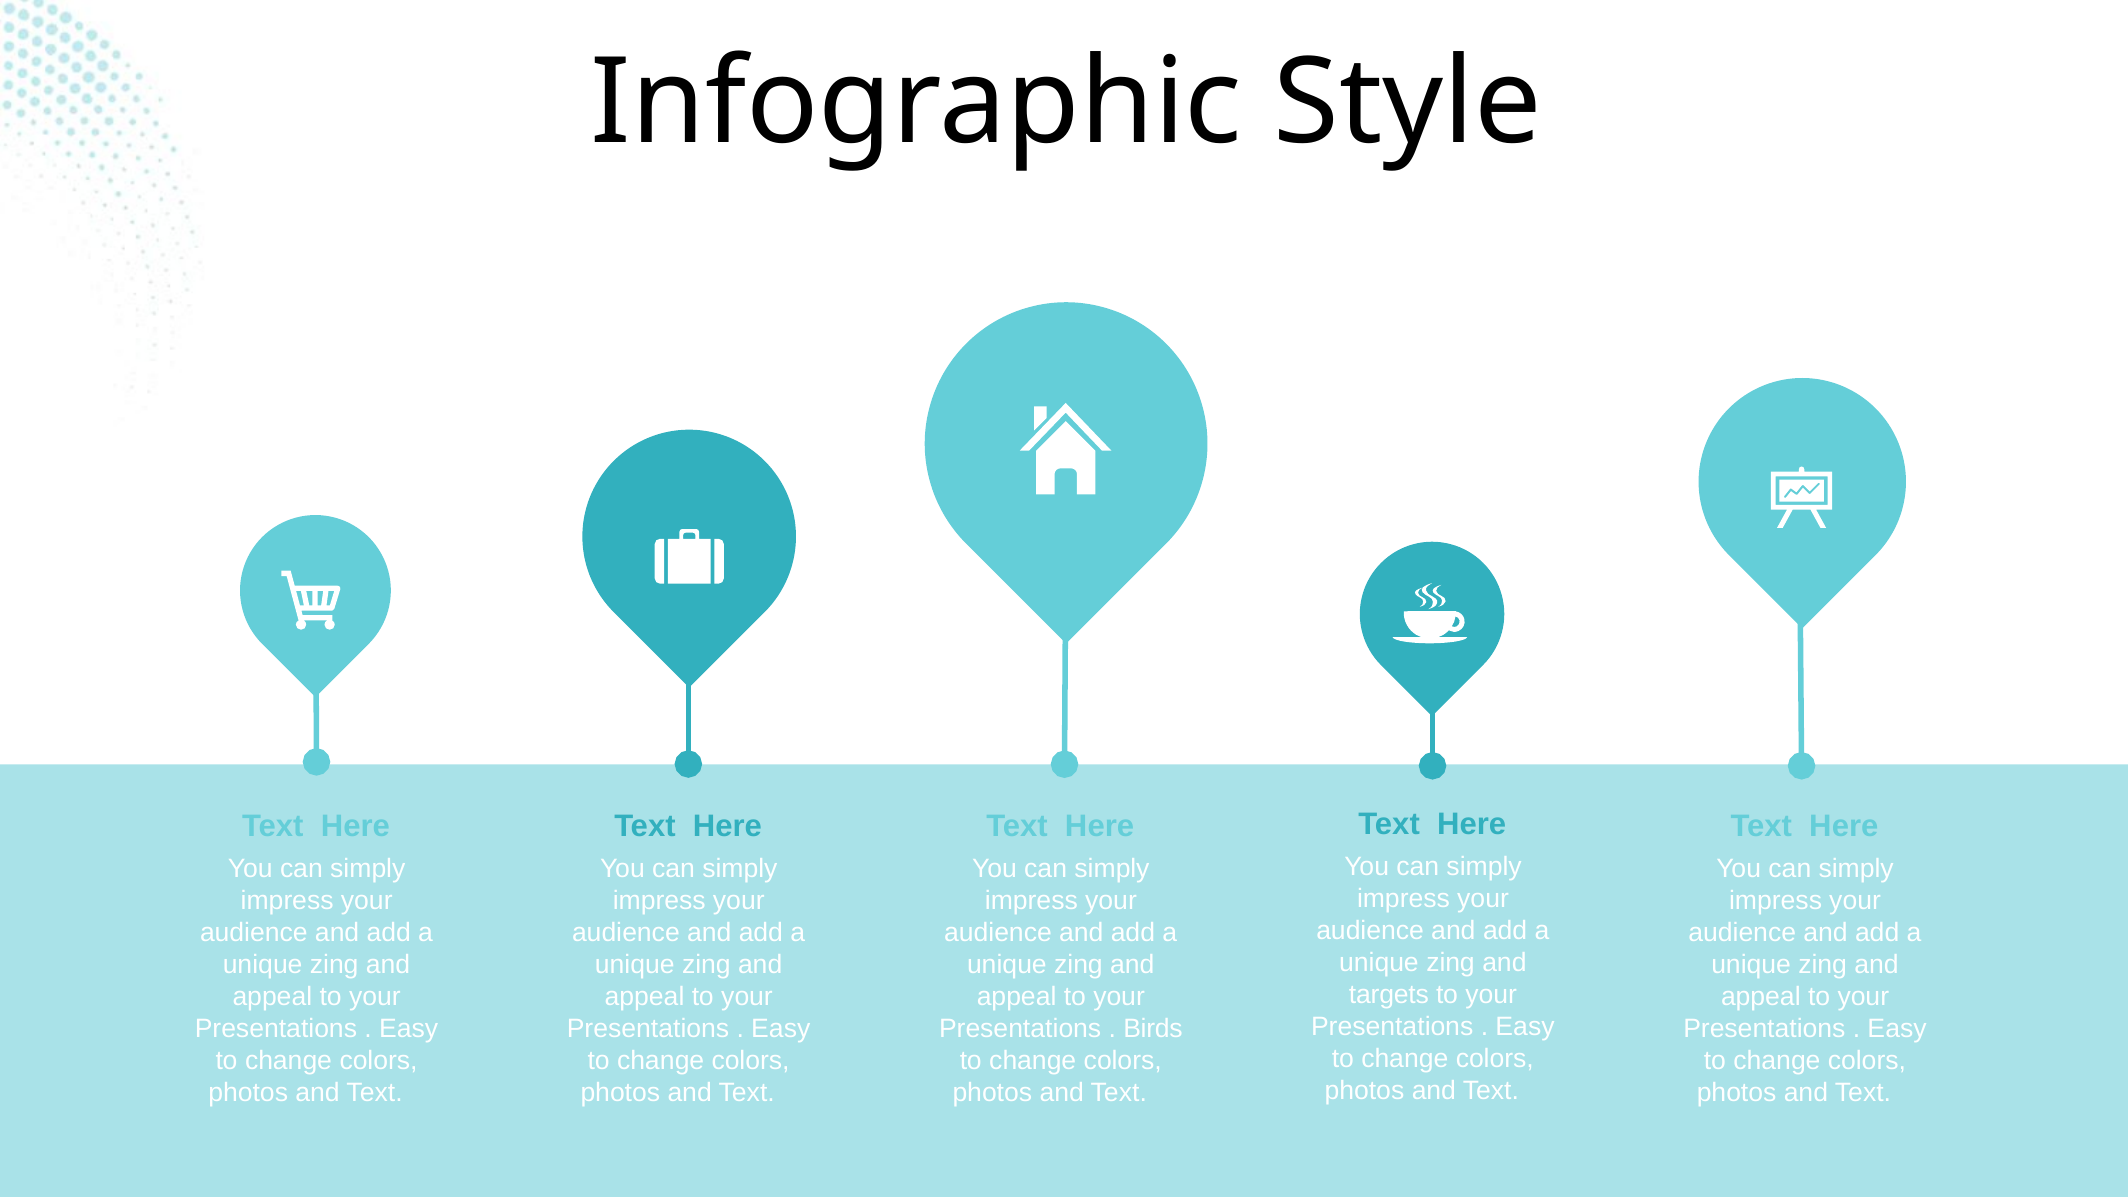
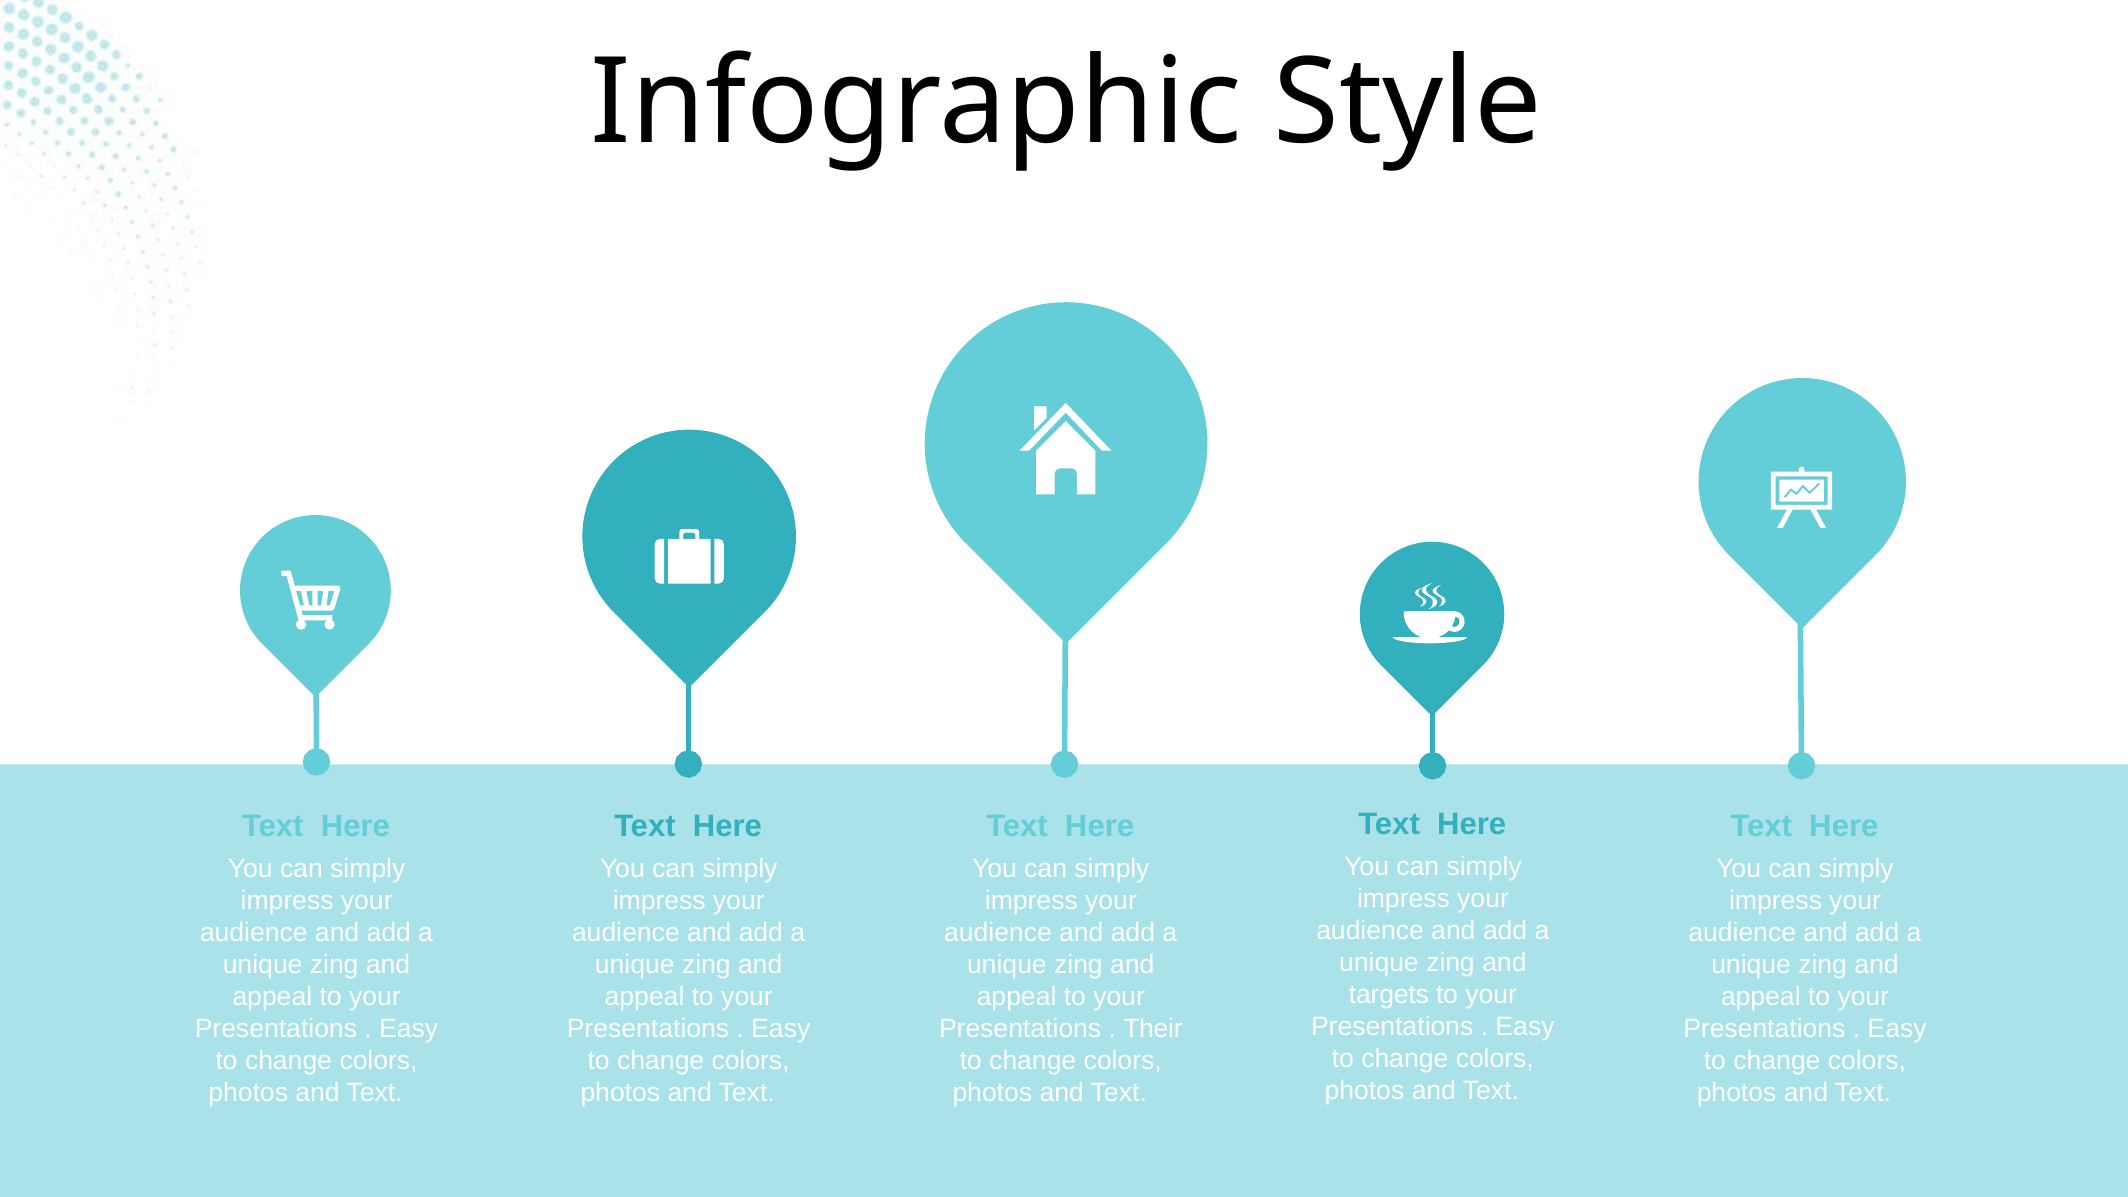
Birds: Birds -> Their
